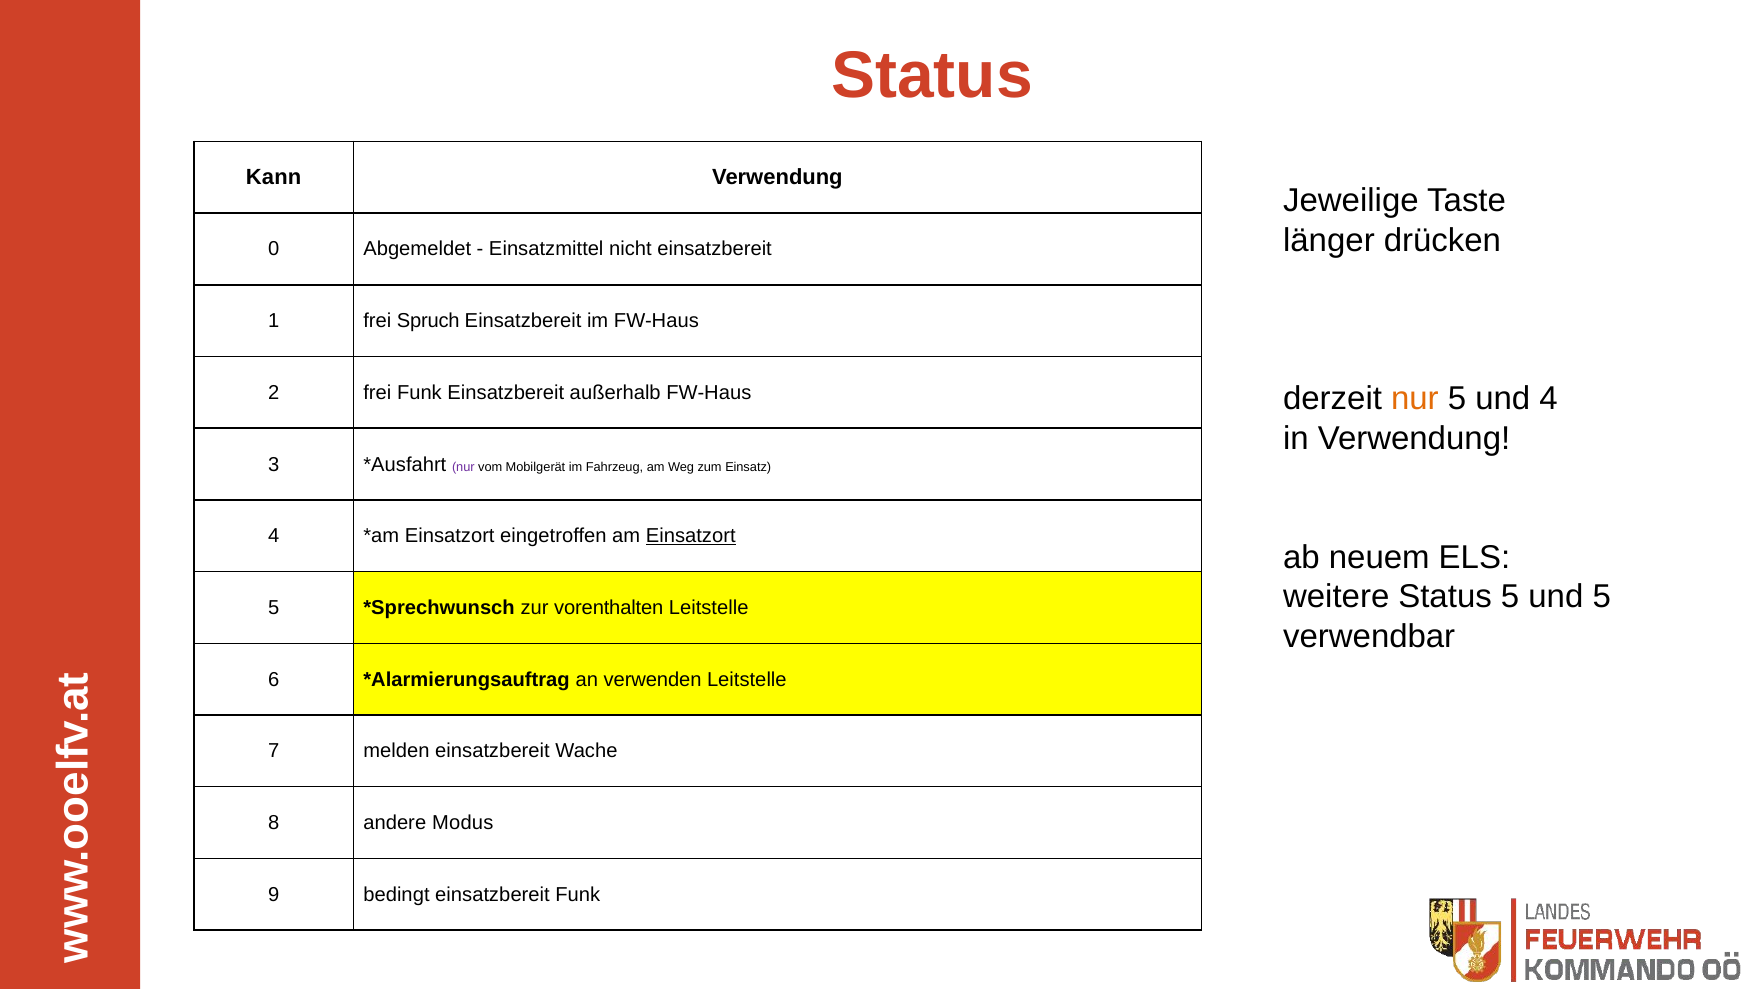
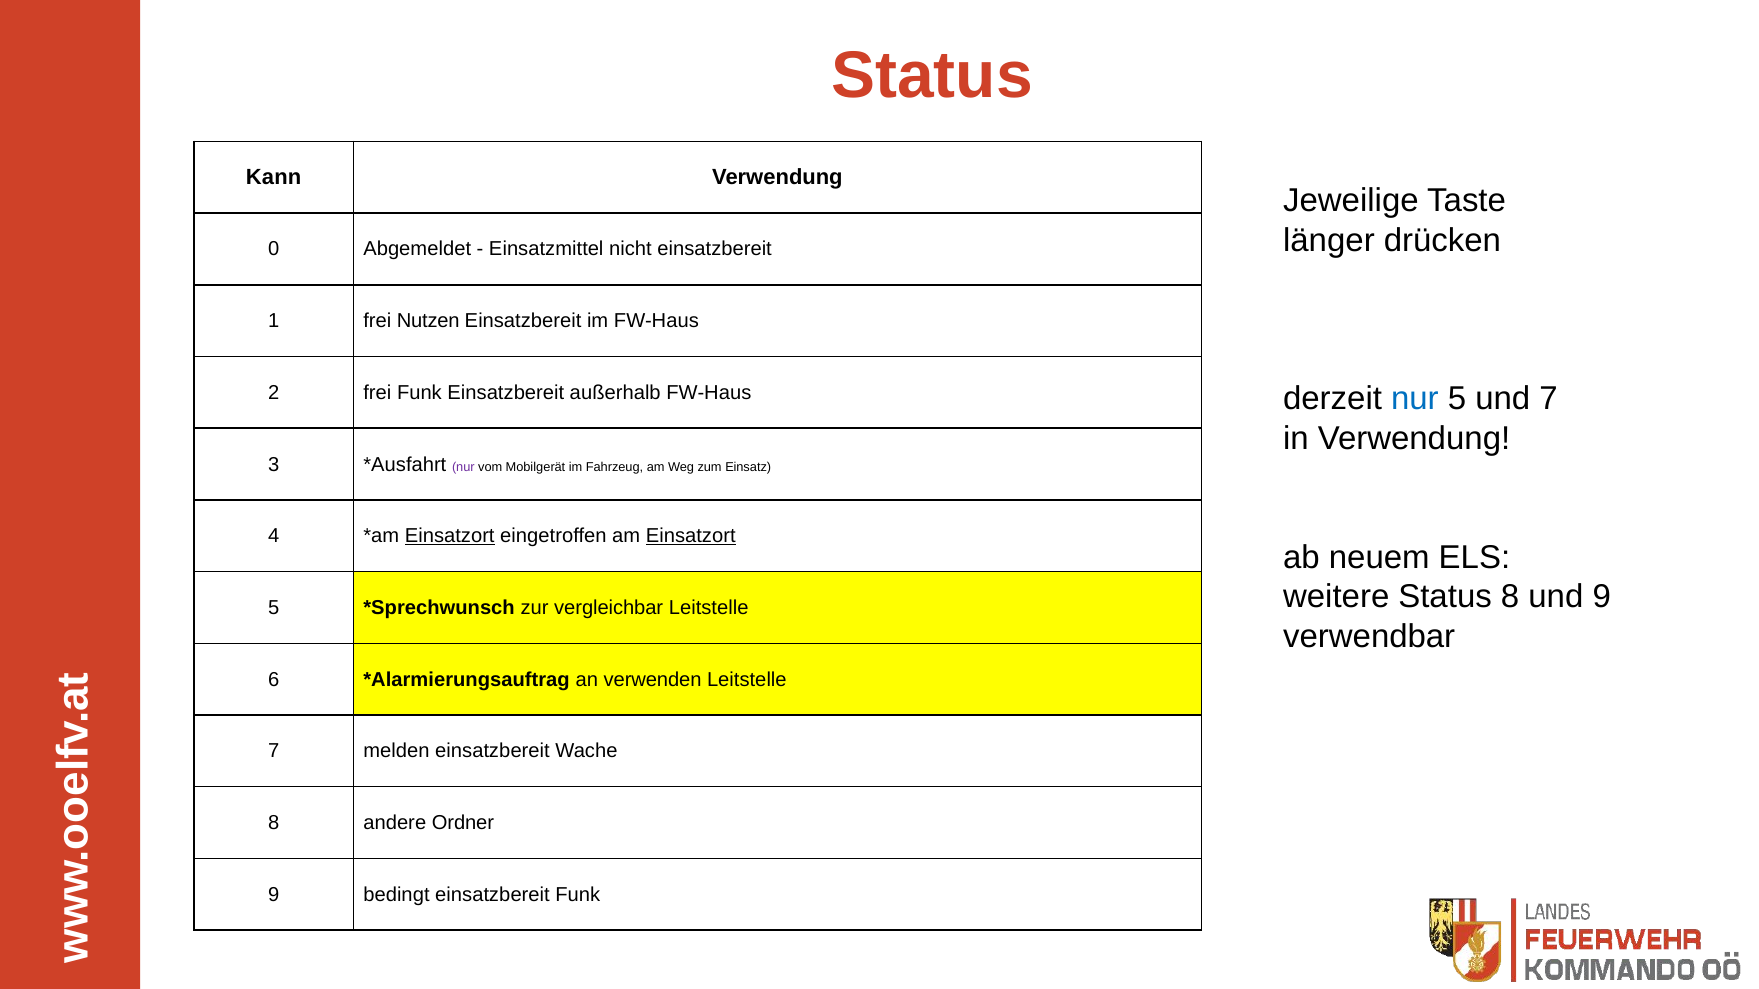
Spruch: Spruch -> Nutzen
nur at (1415, 399) colour: orange -> blue
und 4: 4 -> 7
Einsatzort at (450, 536) underline: none -> present
Status 5: 5 -> 8
und 5: 5 -> 9
vorenthalten: vorenthalten -> vergleichbar
Modus: Modus -> Ordner
